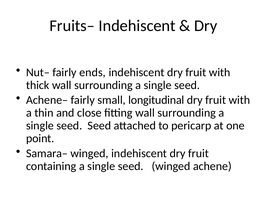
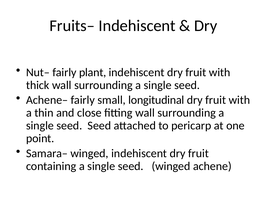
ends: ends -> plant
